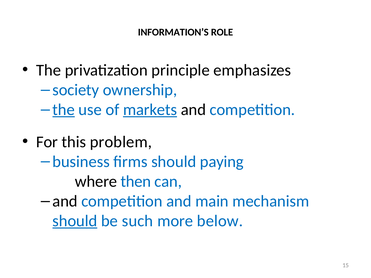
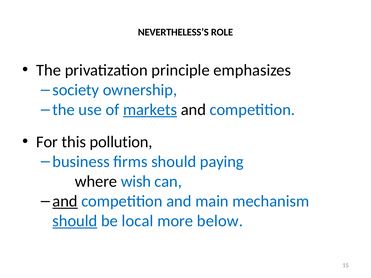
INFORMATION’S: INFORMATION’S -> NEVERTHELESS’S
the at (64, 110) underline: present -> none
problem: problem -> pollution
then: then -> wish
and at (65, 201) underline: none -> present
such: such -> local
